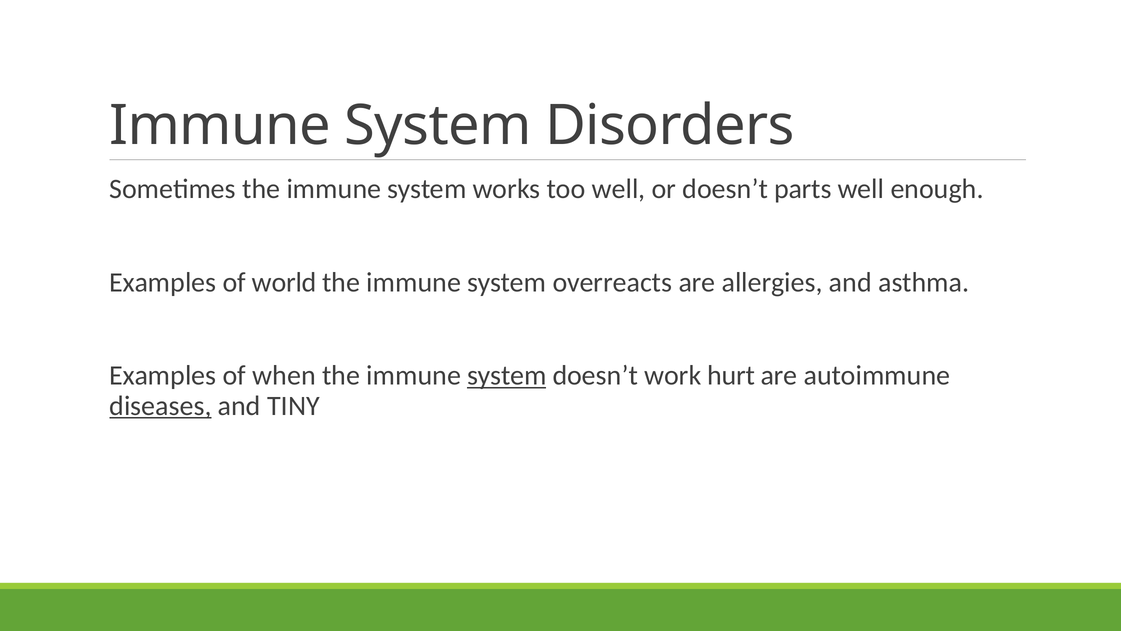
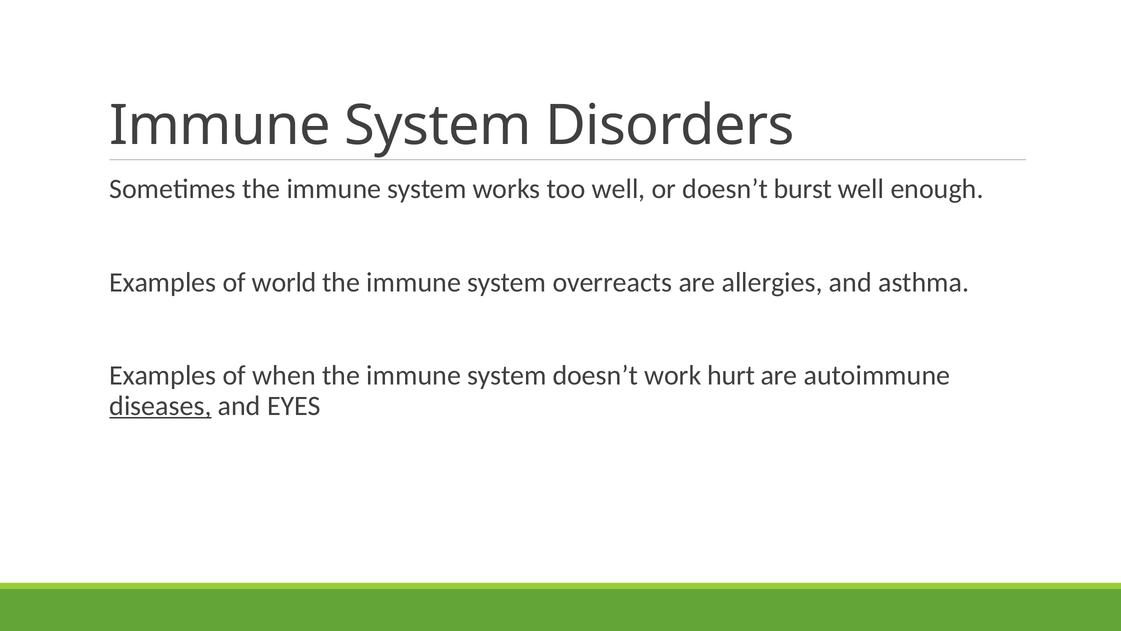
parts: parts -> burst
system at (507, 375) underline: present -> none
TINY: TINY -> EYES
